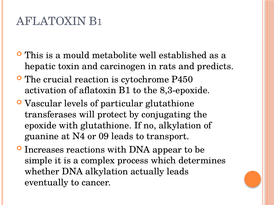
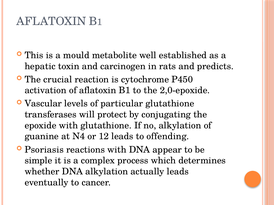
8,3-epoxide: 8,3-epoxide -> 2,0-epoxide
09: 09 -> 12
transport: transport -> offending
Increases: Increases -> Psoriasis
